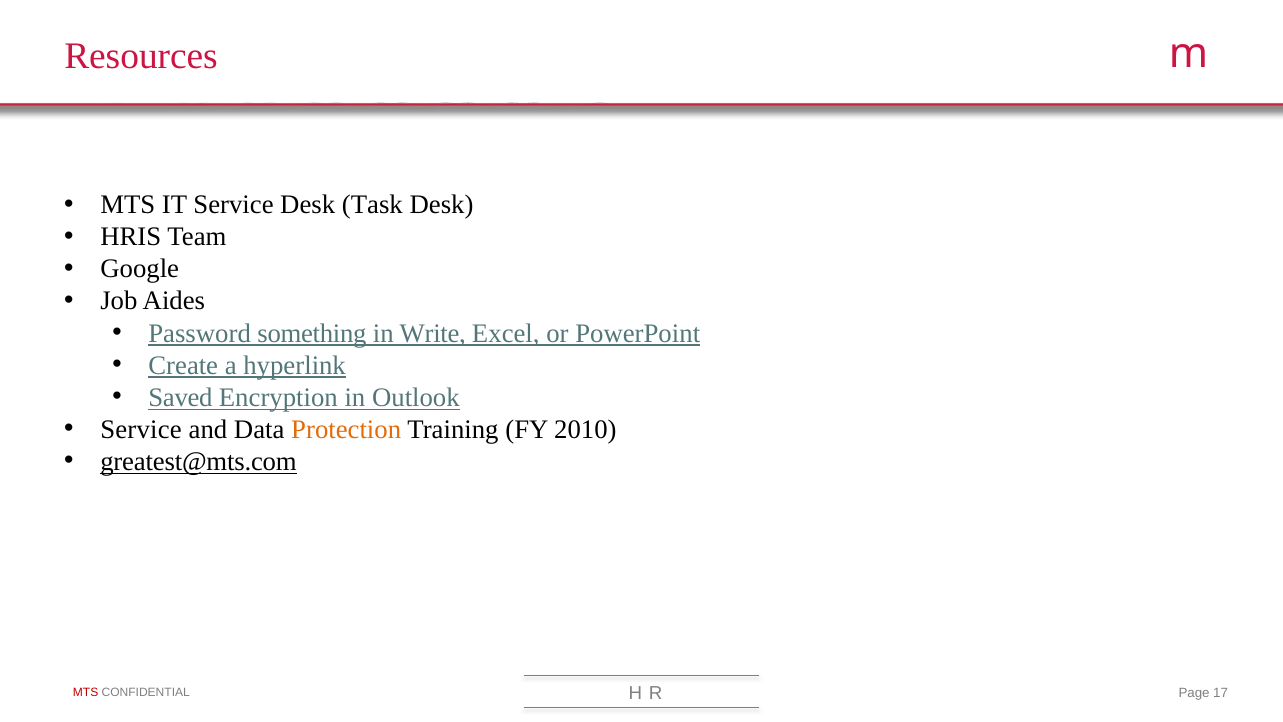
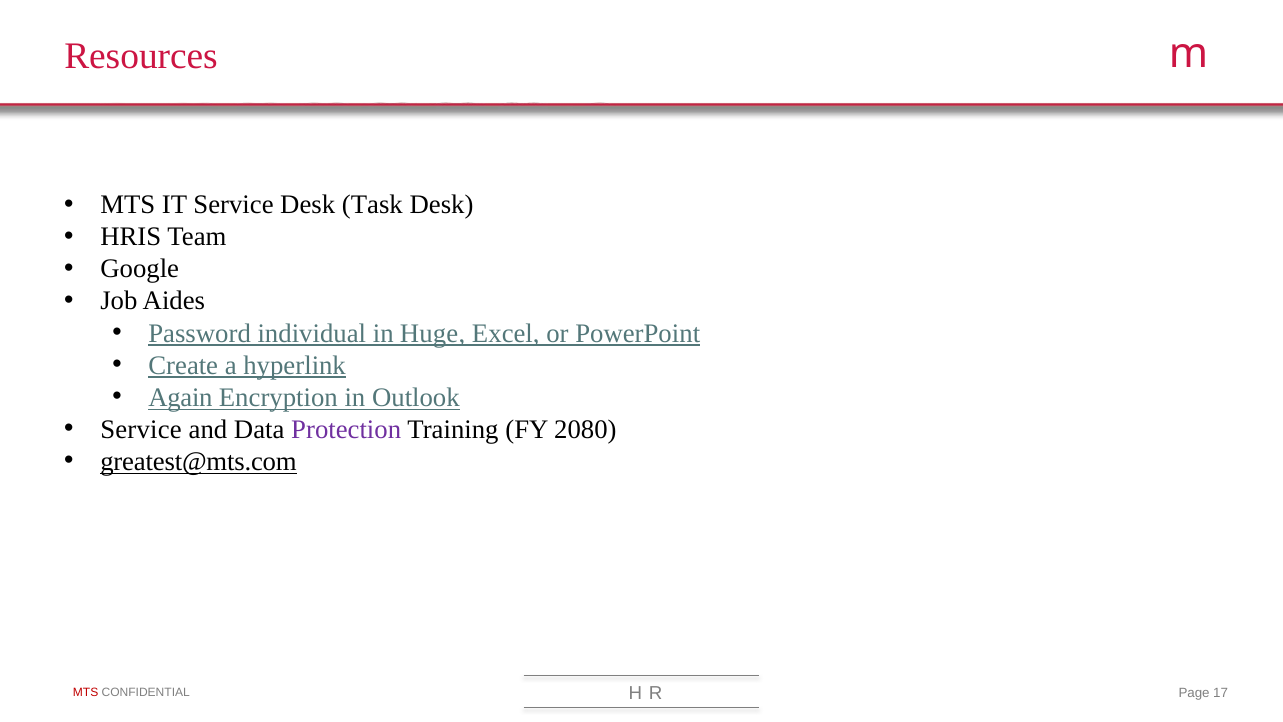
something: something -> individual
Write: Write -> Huge
Saved: Saved -> Again
Protection colour: orange -> purple
2010: 2010 -> 2080
